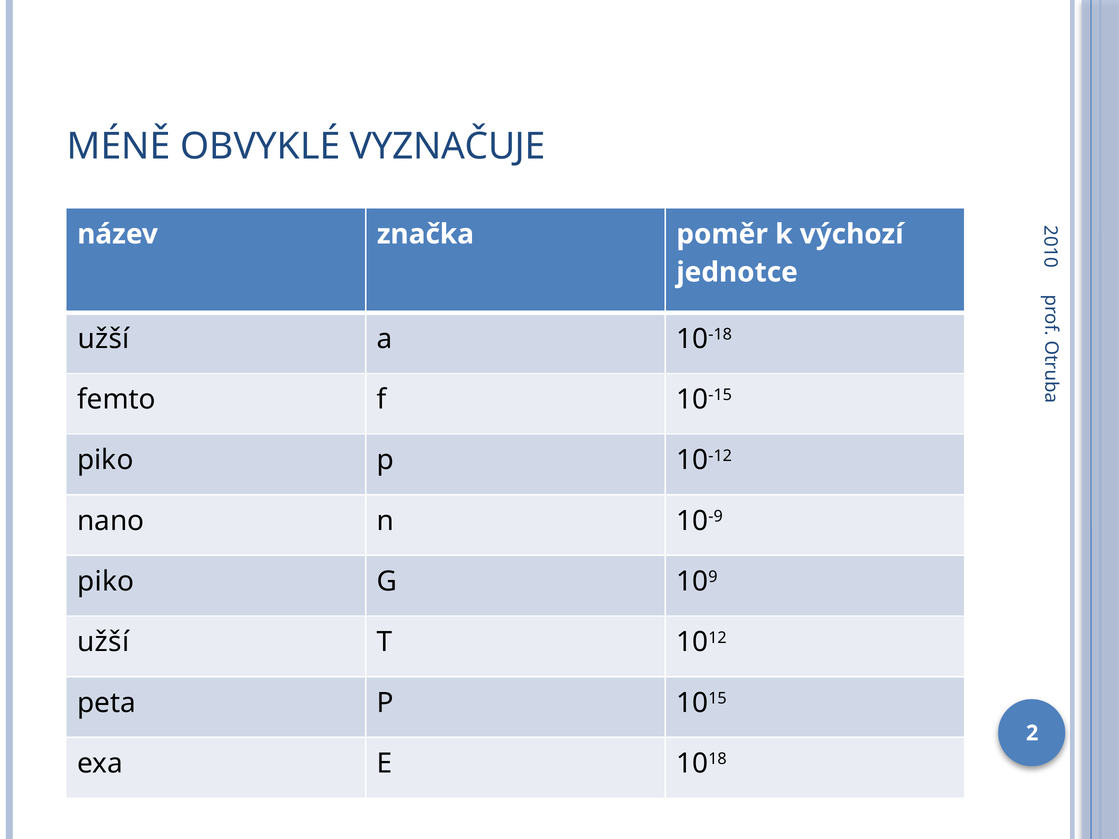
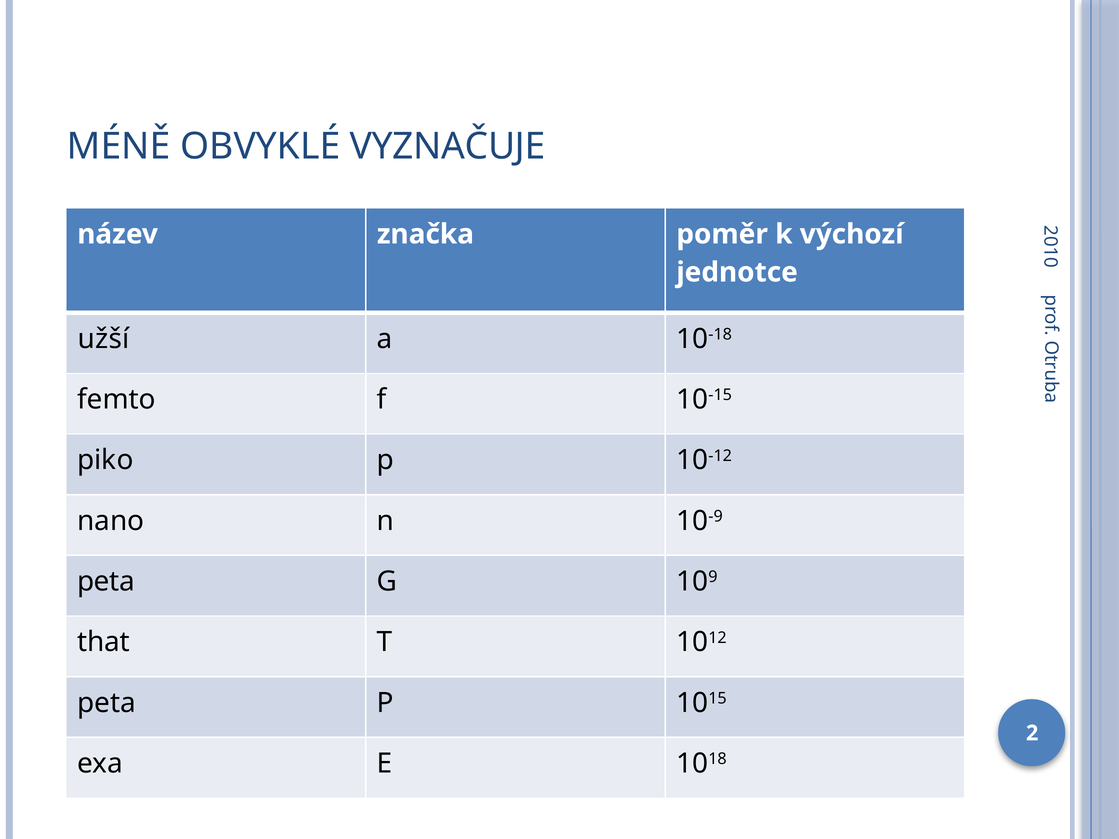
piko at (106, 582): piko -> peta
užší at (103, 642): užší -> that
